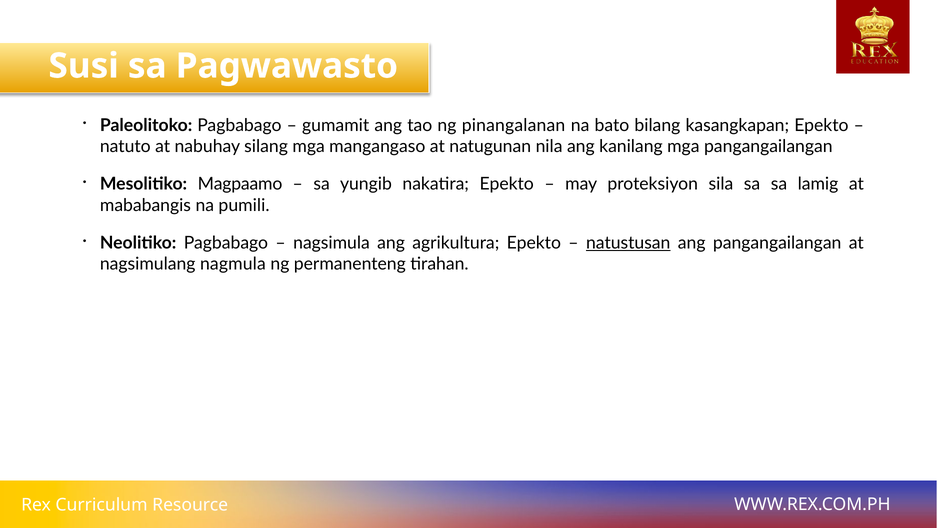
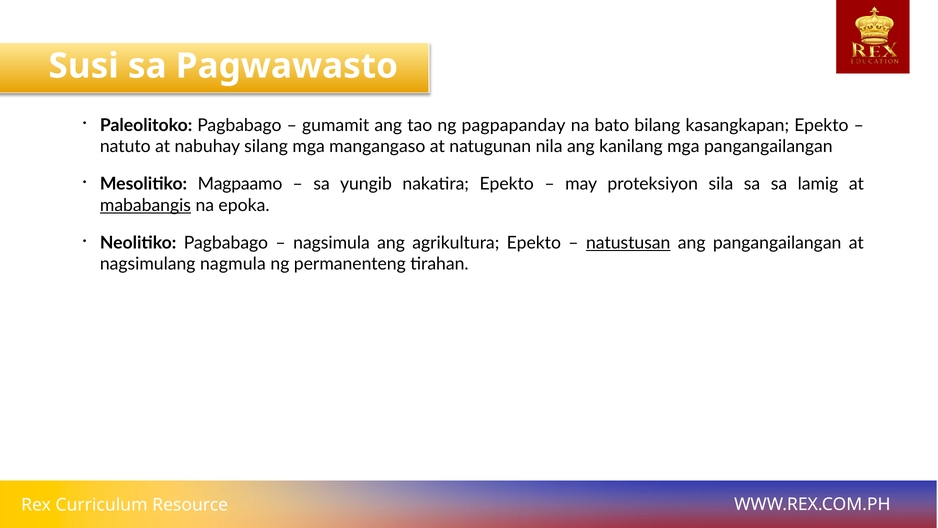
pinangalanan: pinangalanan -> pagpapanday
mababangis underline: none -> present
pumili: pumili -> epoka
